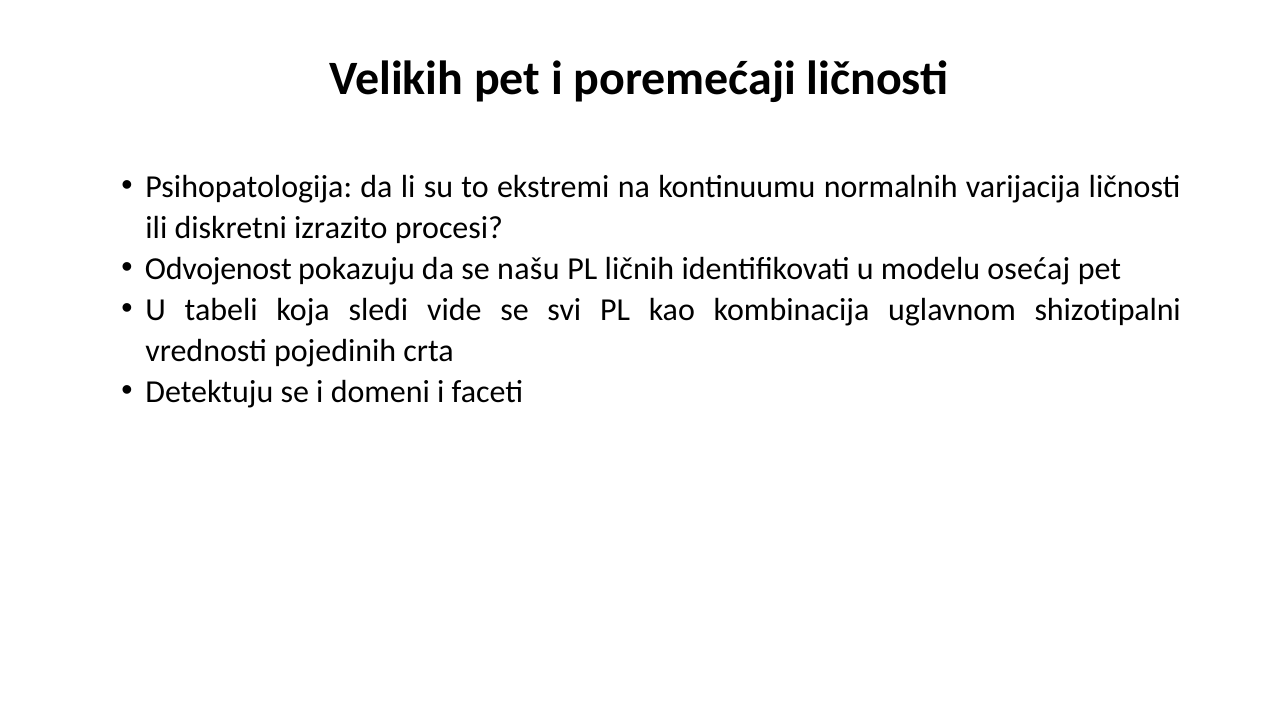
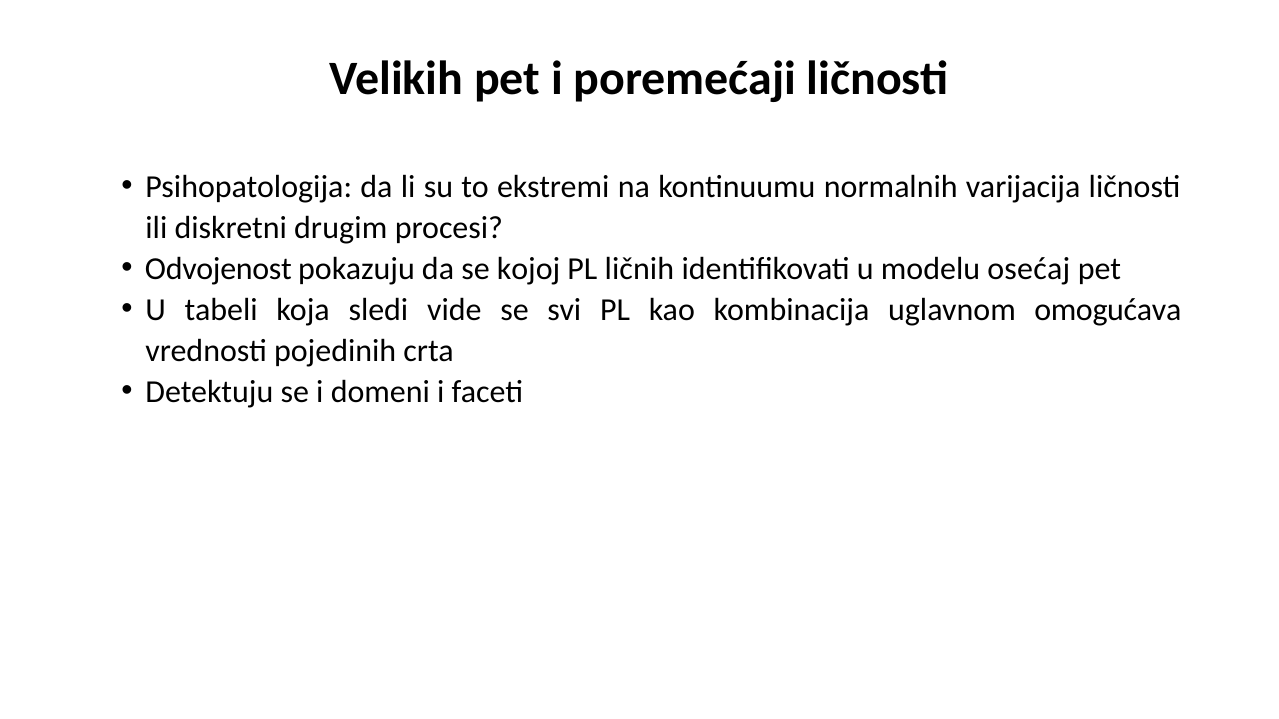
izrazito: izrazito -> drugim
našu: našu -> kojoj
shizotipalni: shizotipalni -> omogućava
